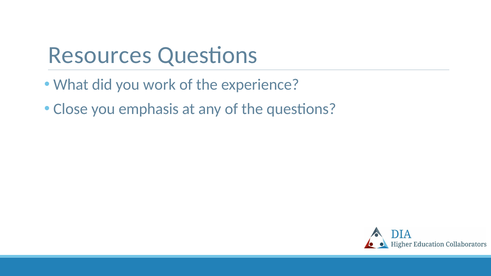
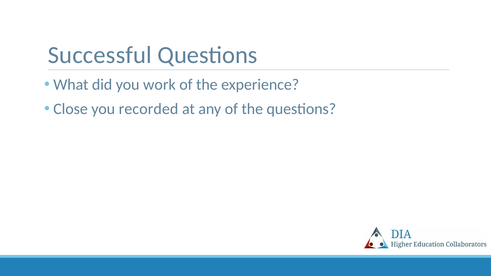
Resources: Resources -> Successful
emphasis: emphasis -> recorded
